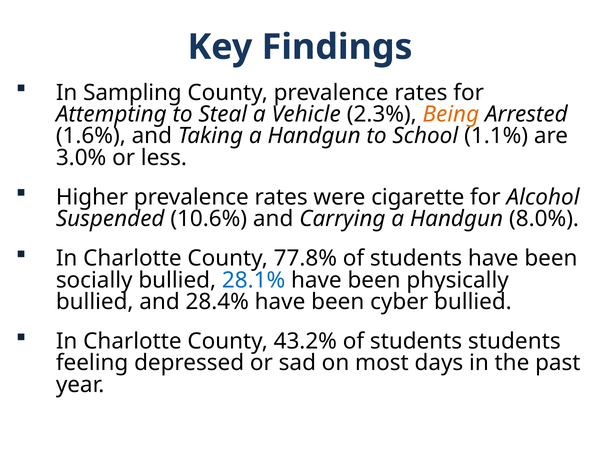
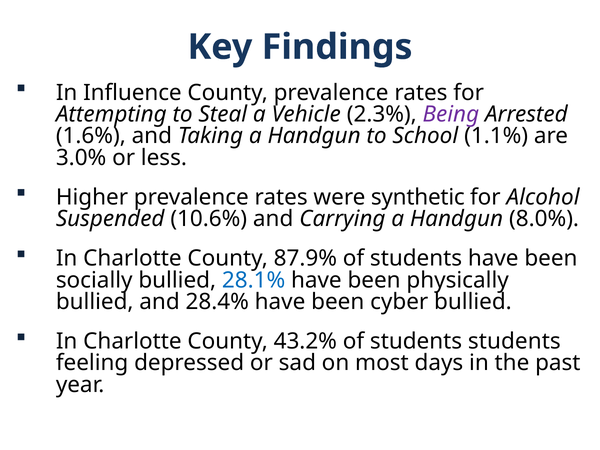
Sampling: Sampling -> Influence
Being colour: orange -> purple
cigarette: cigarette -> synthetic
77.8%: 77.8% -> 87.9%
